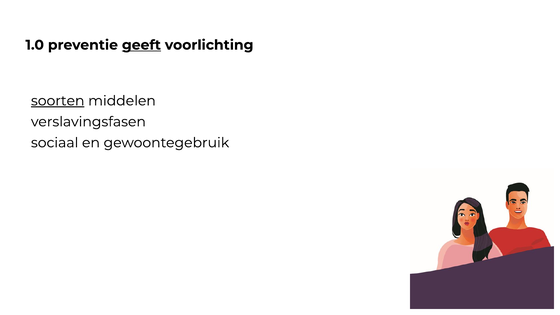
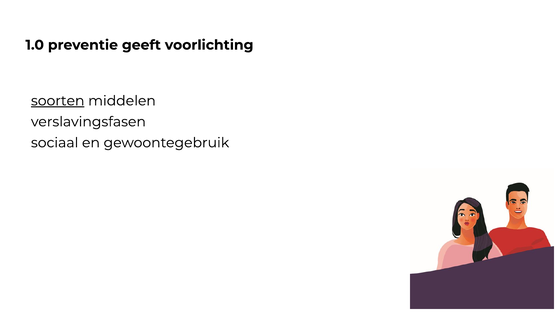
geeft underline: present -> none
